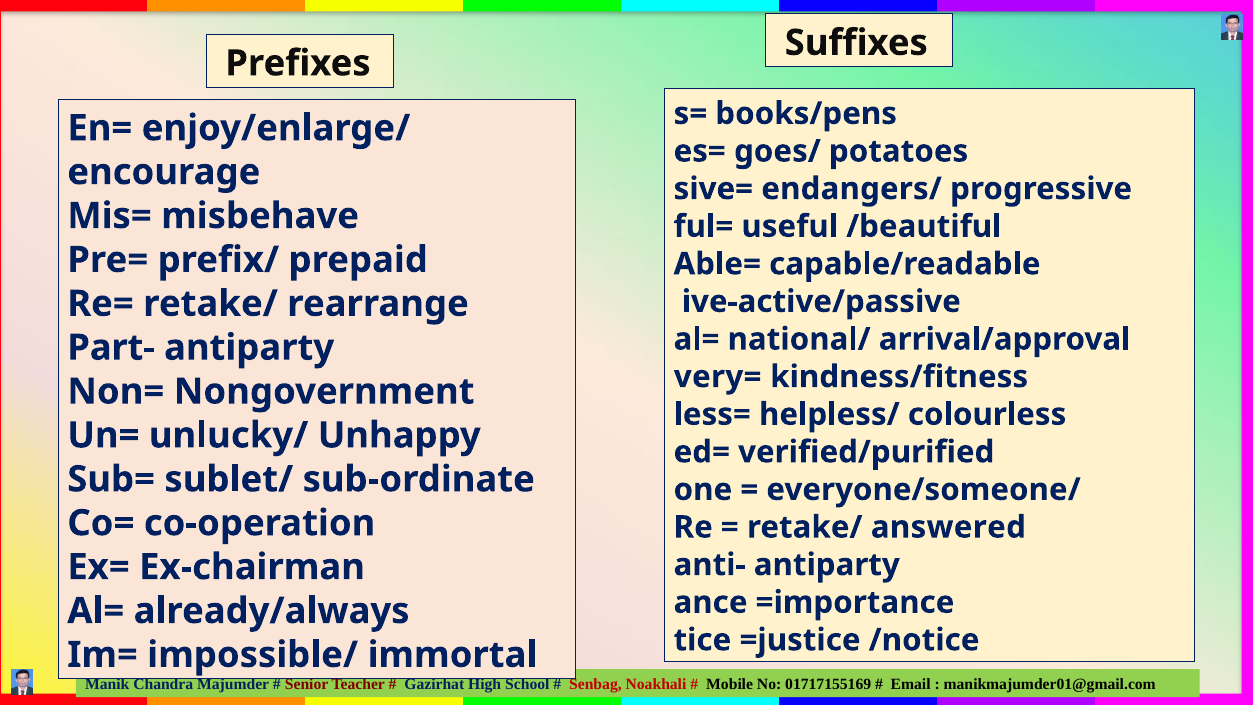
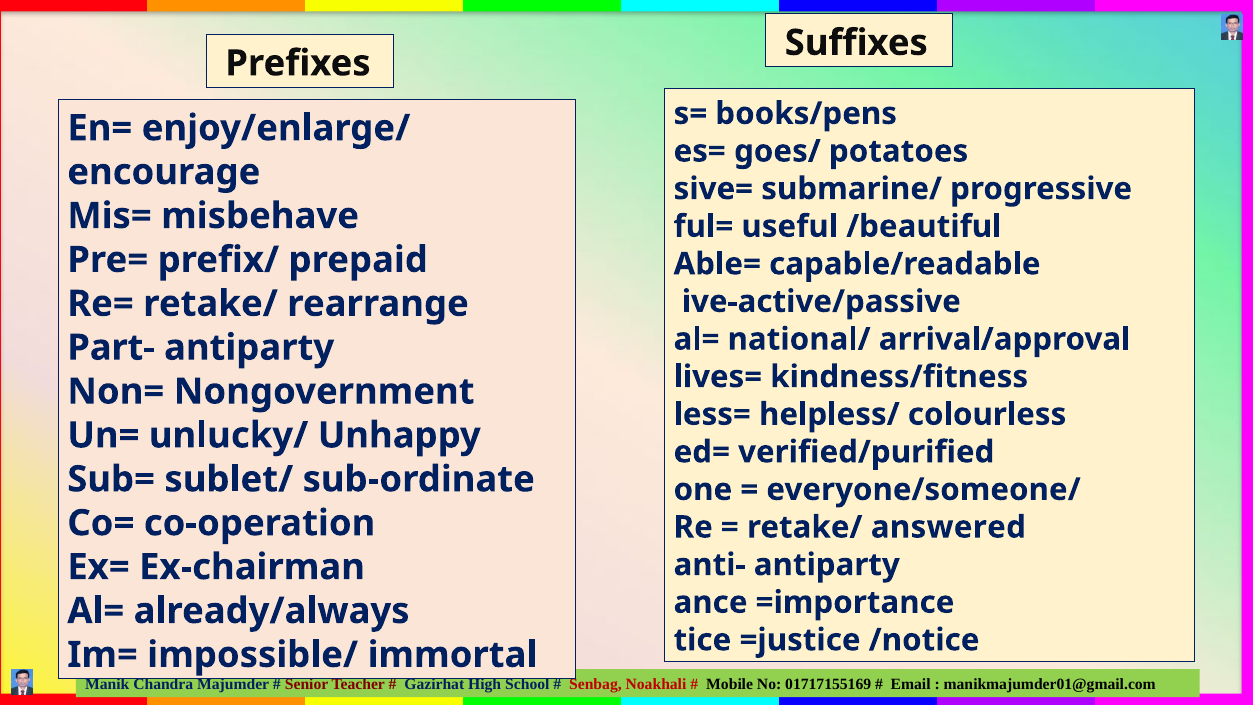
endangers/: endangers/ -> submarine/
very=: very= -> lives=
